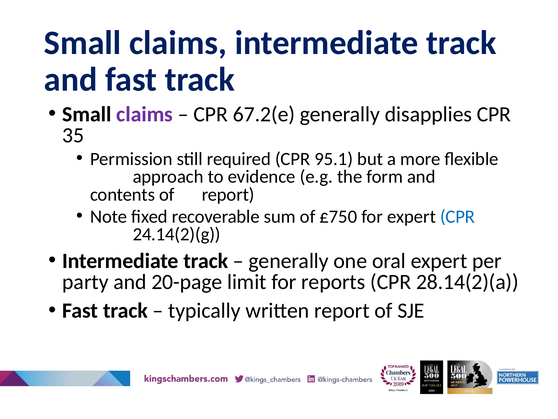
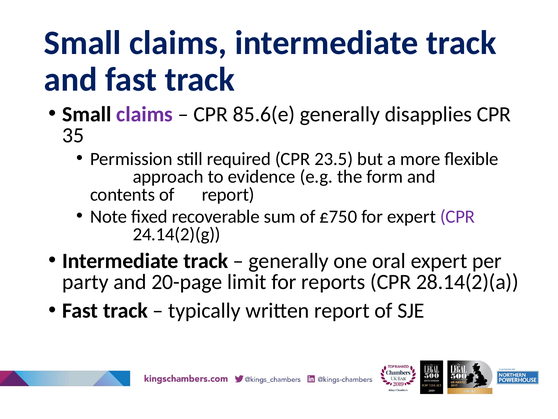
67.2(e: 67.2(e -> 85.6(e
95.1: 95.1 -> 23.5
CPR at (458, 216) colour: blue -> purple
